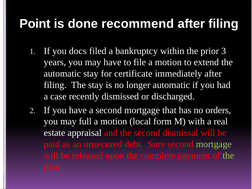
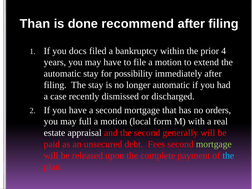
Point: Point -> Than
3: 3 -> 4
certificate: certificate -> possibility
dismissal: dismissal -> generally
Sure: Sure -> Fees
the at (228, 155) colour: light green -> light blue
